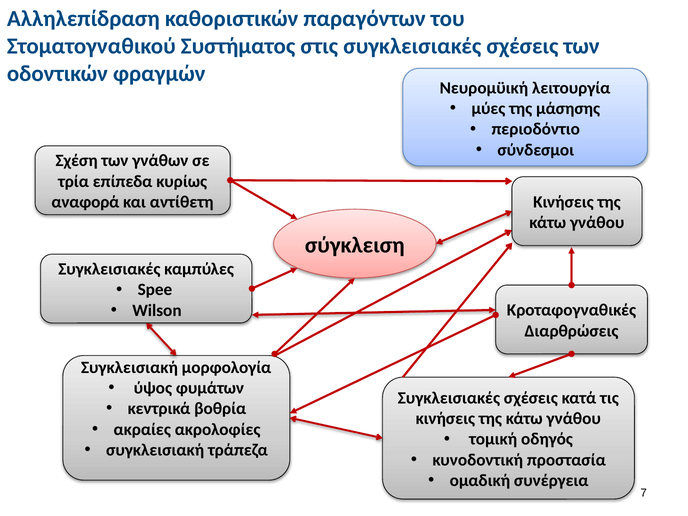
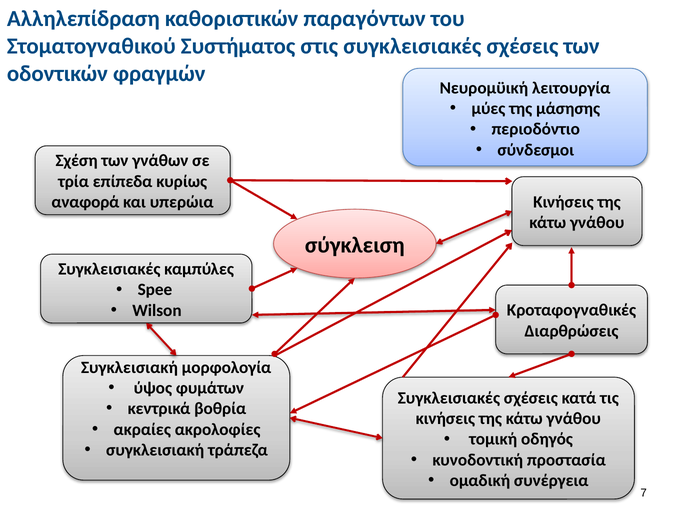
αντίθετη: αντίθετη -> υπερώια
